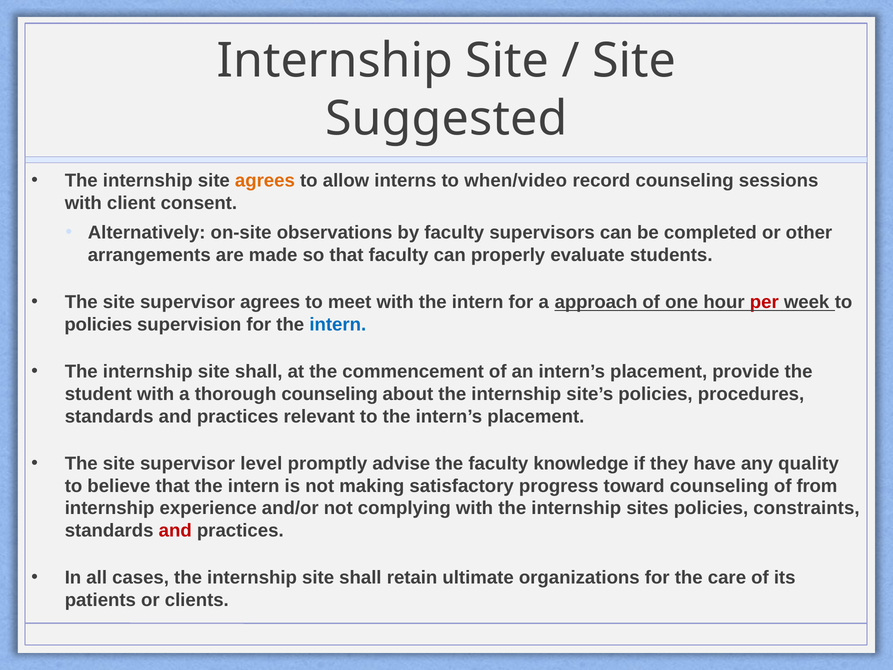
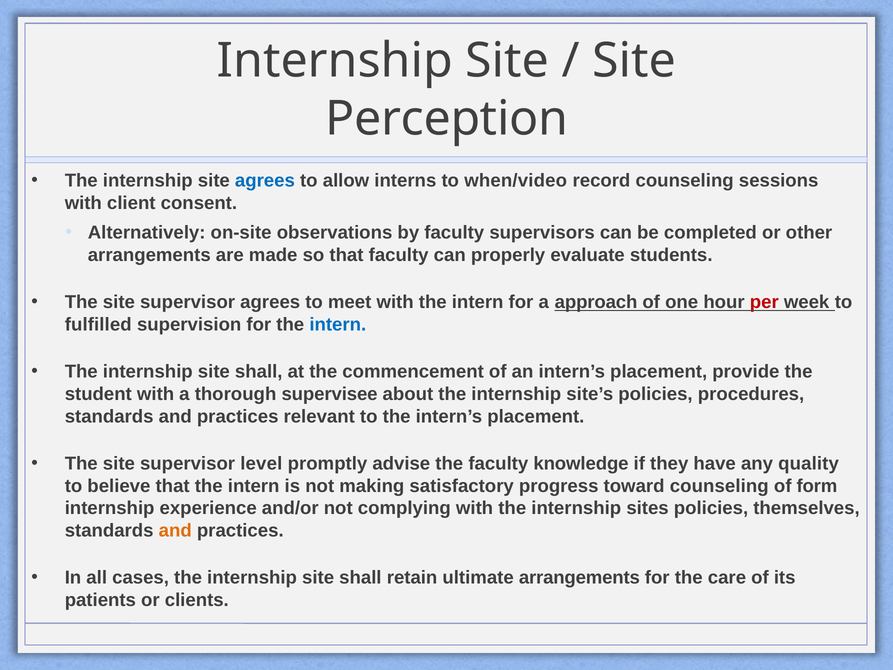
Suggested: Suggested -> Perception
agrees at (265, 181) colour: orange -> blue
policies at (98, 325): policies -> fulfilled
thorough counseling: counseling -> supervisee
from: from -> form
constraints: constraints -> themselves
and at (175, 530) colour: red -> orange
ultimate organizations: organizations -> arrangements
